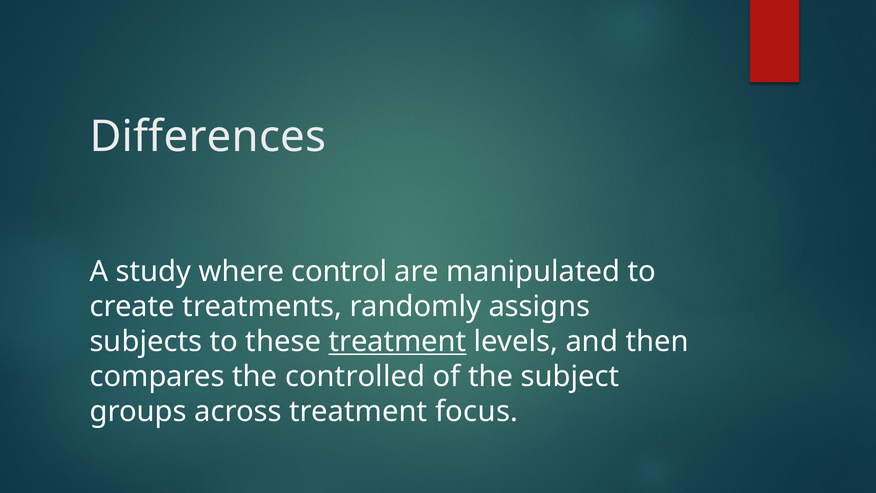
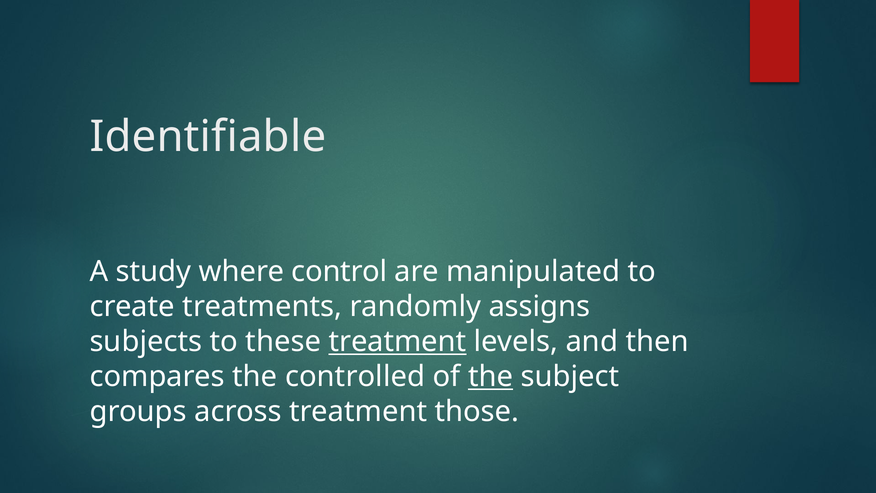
Differences: Differences -> Identifiable
the at (491, 377) underline: none -> present
focus: focus -> those
